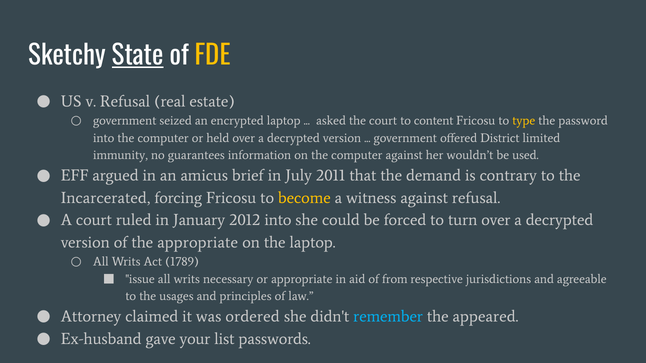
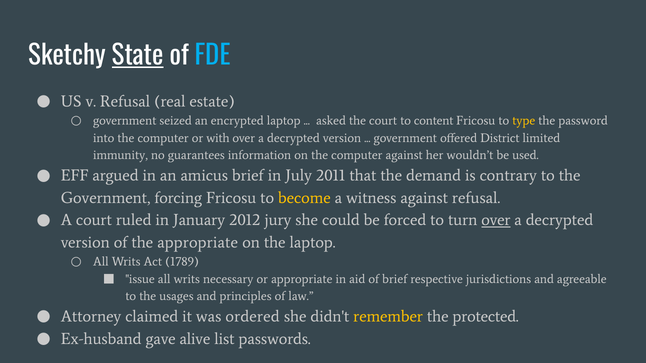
FDE colour: yellow -> light blue
held: held -> with
Incarcerated at (106, 198): Incarcerated -> Government
2012 into: into -> jury
over at (496, 220) underline: none -> present
of from: from -> brief
remember colour: light blue -> yellow
appeared: appeared -> protected
your: your -> alive
